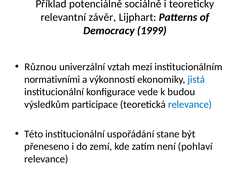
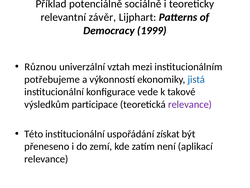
normativními: normativními -> potřebujeme
budou: budou -> takové
relevance at (190, 104) colour: blue -> purple
stane: stane -> získat
pohlaví: pohlaví -> aplikací
